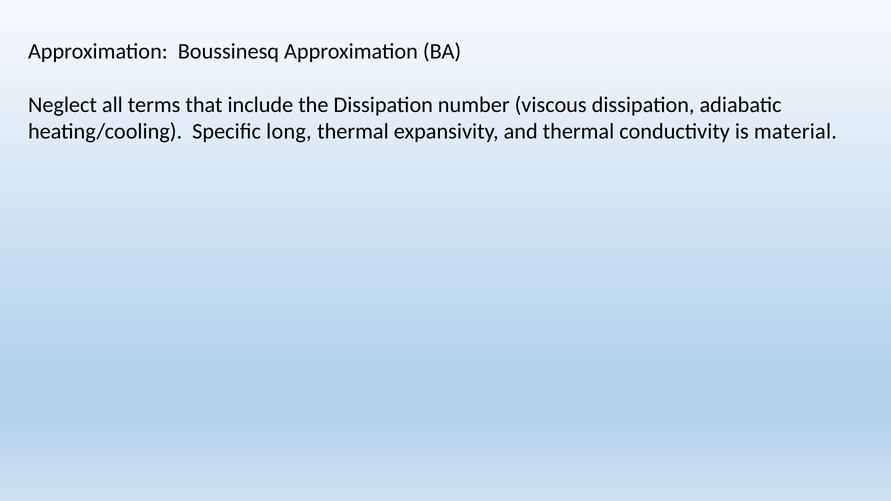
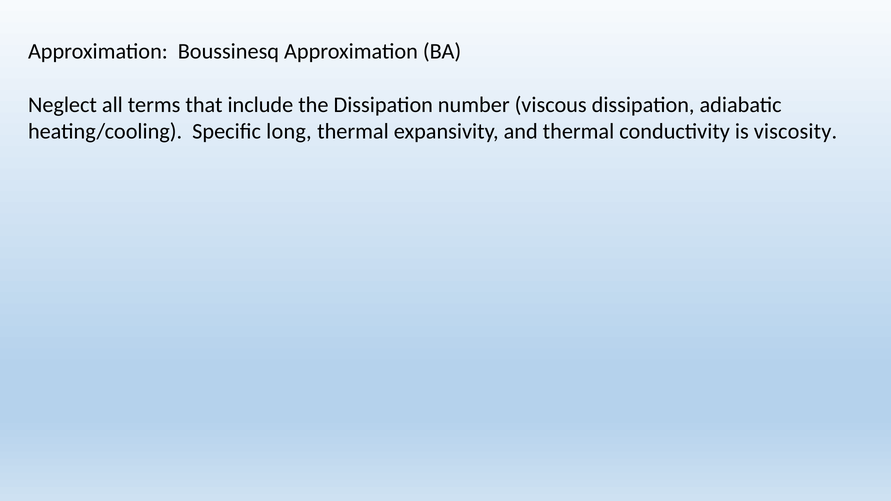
material: material -> viscosity
